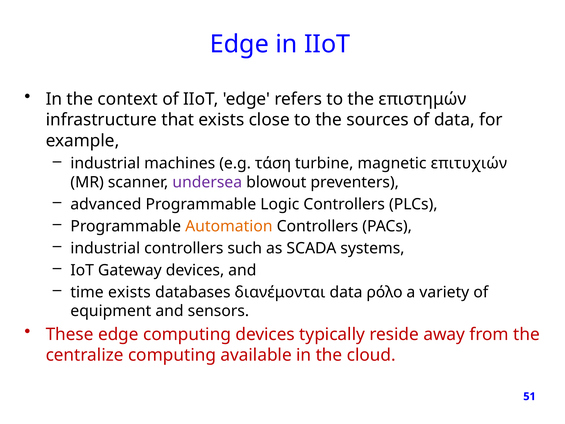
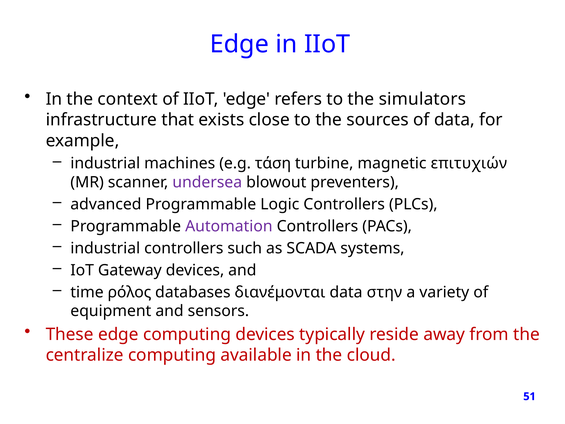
επιστημών: επιστημών -> simulators
Automation colour: orange -> purple
time exists: exists -> ρόλος
ρόλο: ρόλο -> στην
